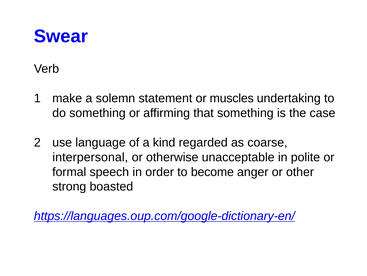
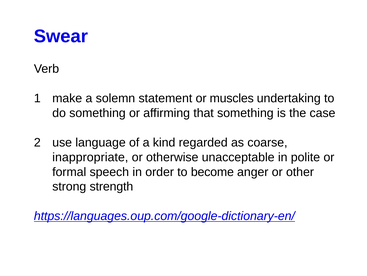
interpersonal: interpersonal -> inappropriate
boasted: boasted -> strength
